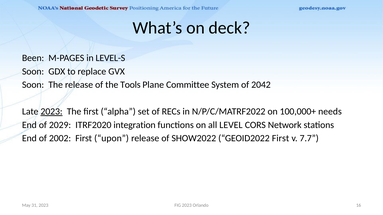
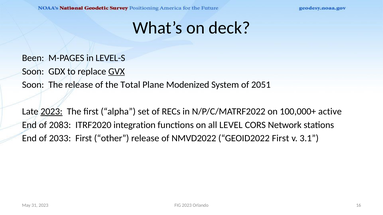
GVX underline: none -> present
Tools: Tools -> Total
Committee: Committee -> Modenized
2042: 2042 -> 2051
needs: needs -> active
2029: 2029 -> 2083
2002: 2002 -> 2033
upon: upon -> other
SHOW2022: SHOW2022 -> NMVD2022
7.7: 7.7 -> 3.1
